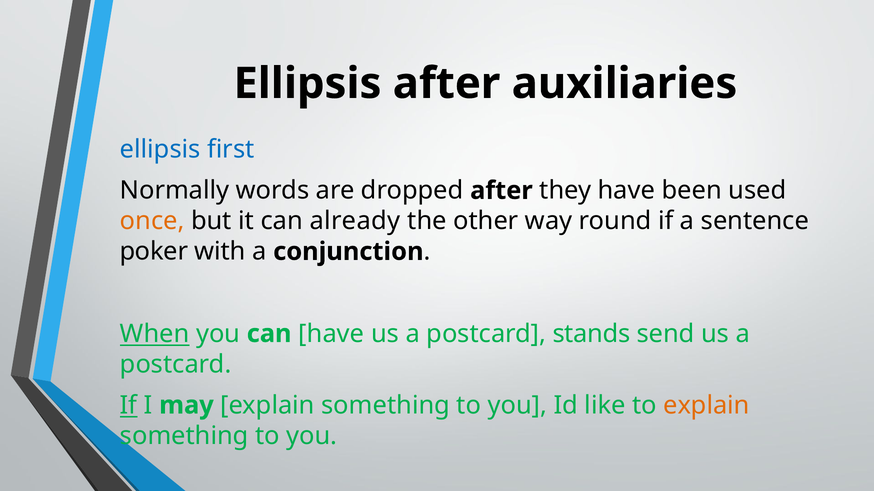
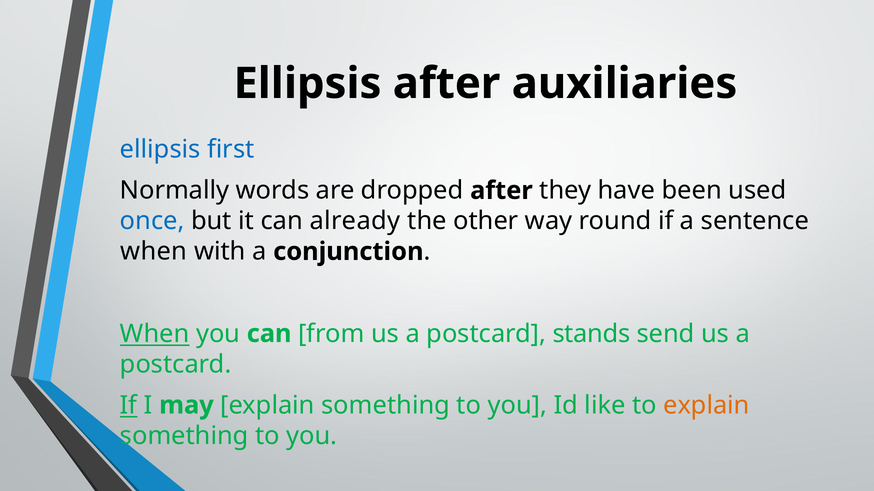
once colour: orange -> blue
poker at (154, 252): poker -> when
can have: have -> from
